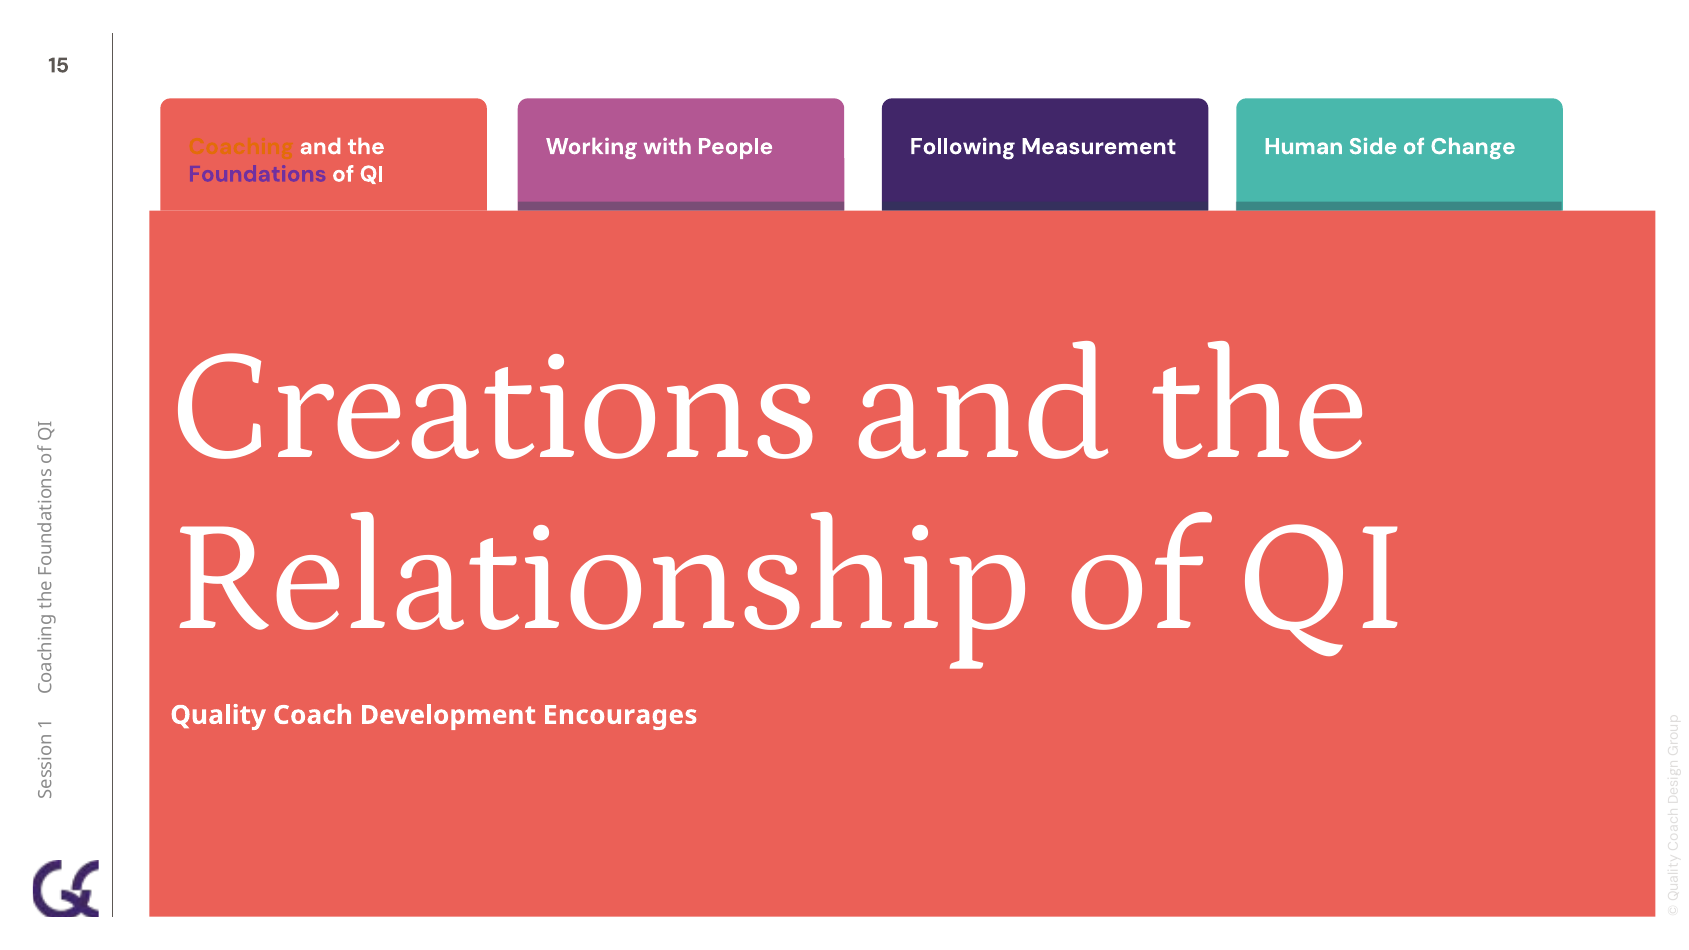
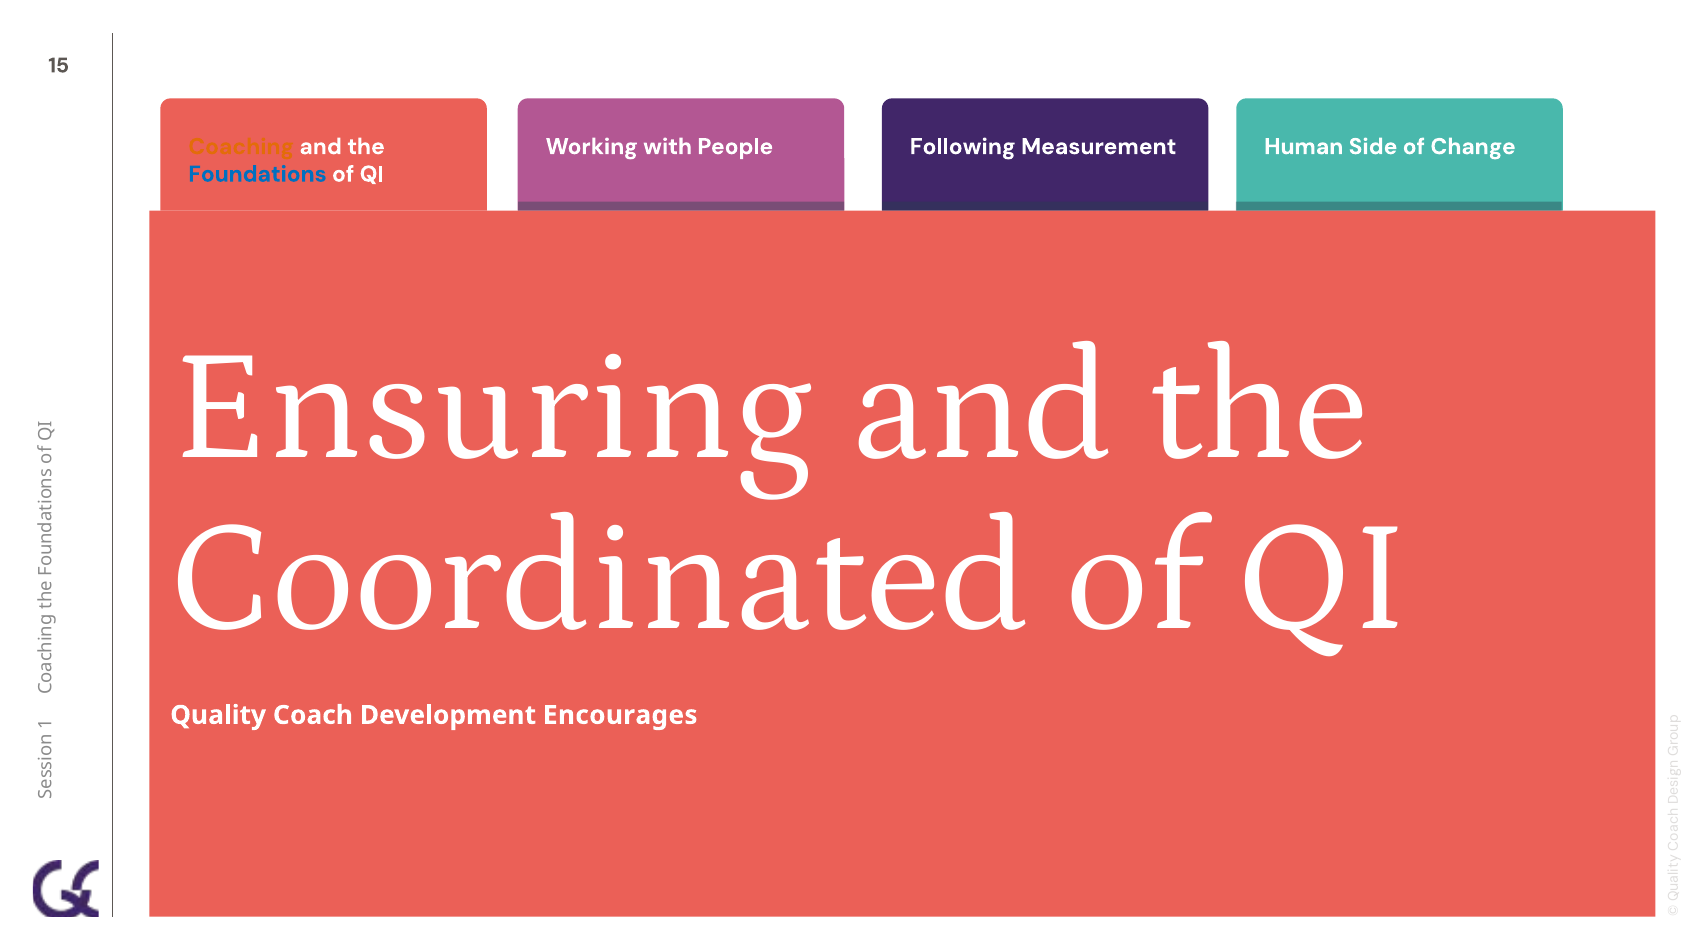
Foundations colour: purple -> blue
Creations: Creations -> Ensuring
Relationship: Relationship -> Coordinated
